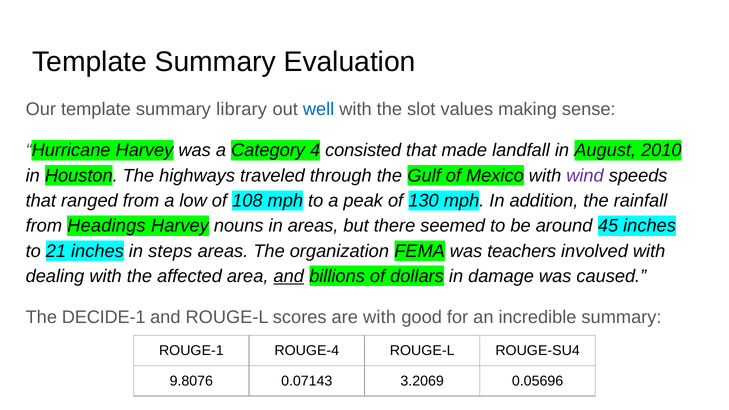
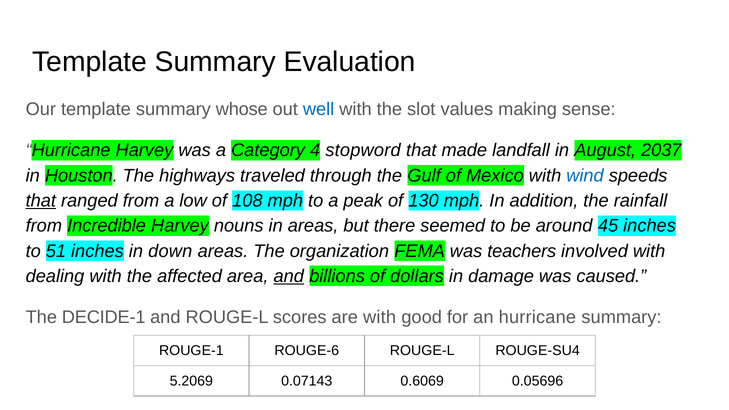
library: library -> whose
consisted: consisted -> stopword
2010: 2010 -> 2037
wind colour: purple -> blue
that at (41, 201) underline: none -> present
Headings: Headings -> Incredible
21: 21 -> 51
steps: steps -> down
an incredible: incredible -> hurricane
ROUGE-4: ROUGE-4 -> ROUGE-6
9.8076: 9.8076 -> 5.2069
3.2069: 3.2069 -> 0.6069
